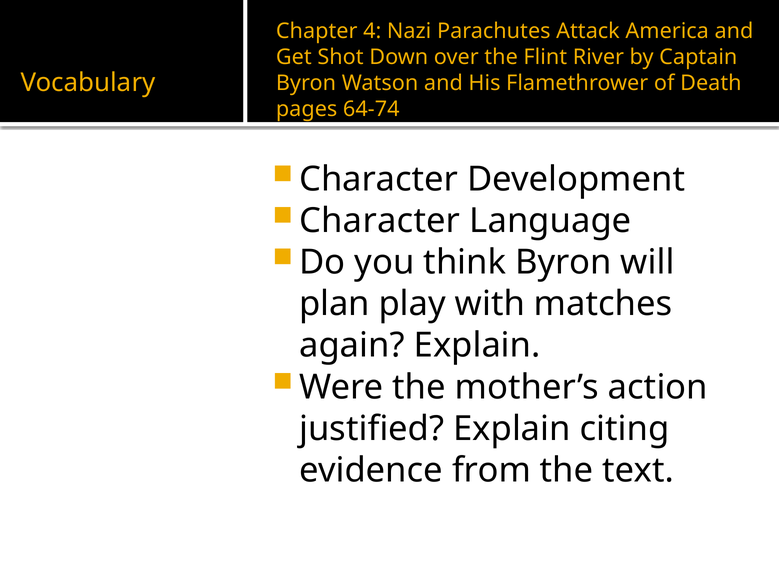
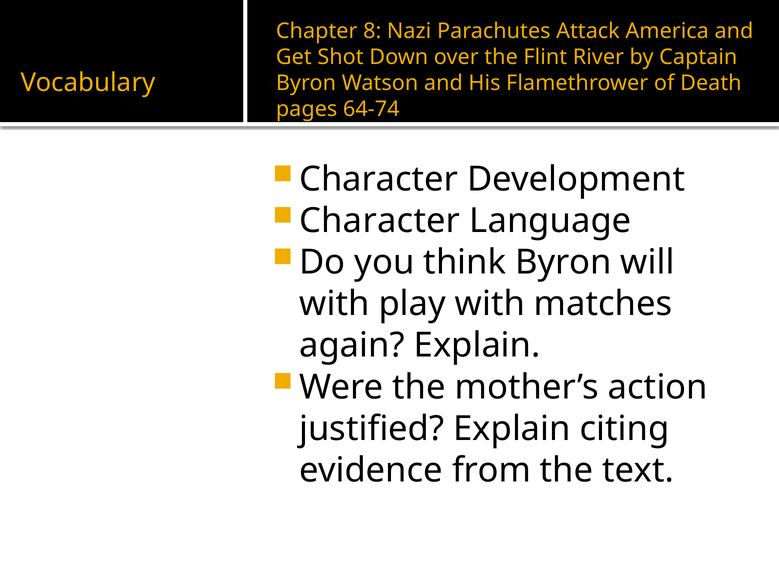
4: 4 -> 8
plan at (334, 304): plan -> with
